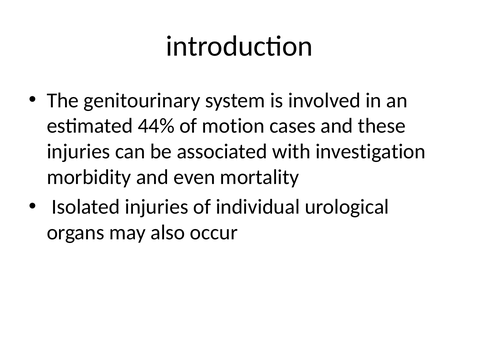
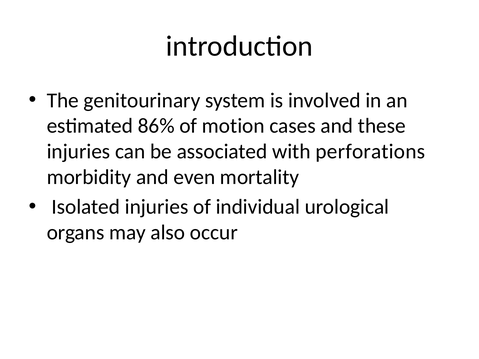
44%: 44% -> 86%
investigation: investigation -> perforations
